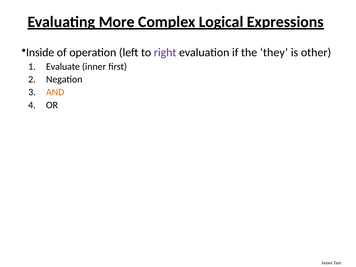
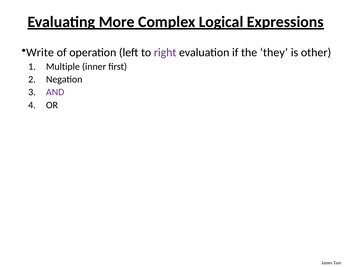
Inside: Inside -> Write
Evaluate: Evaluate -> Multiple
AND colour: orange -> purple
